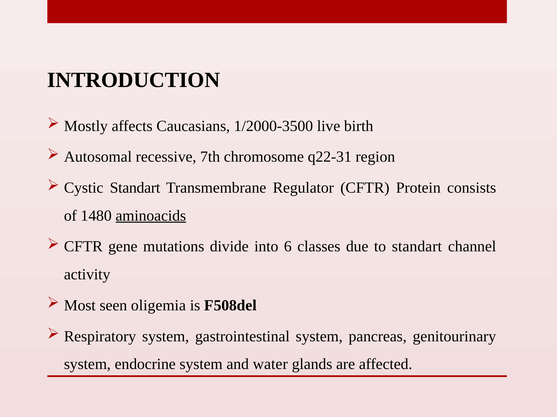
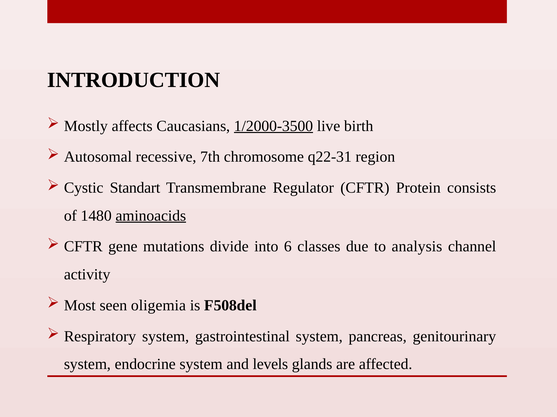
1/2000-3500 underline: none -> present
to standart: standart -> analysis
water: water -> levels
